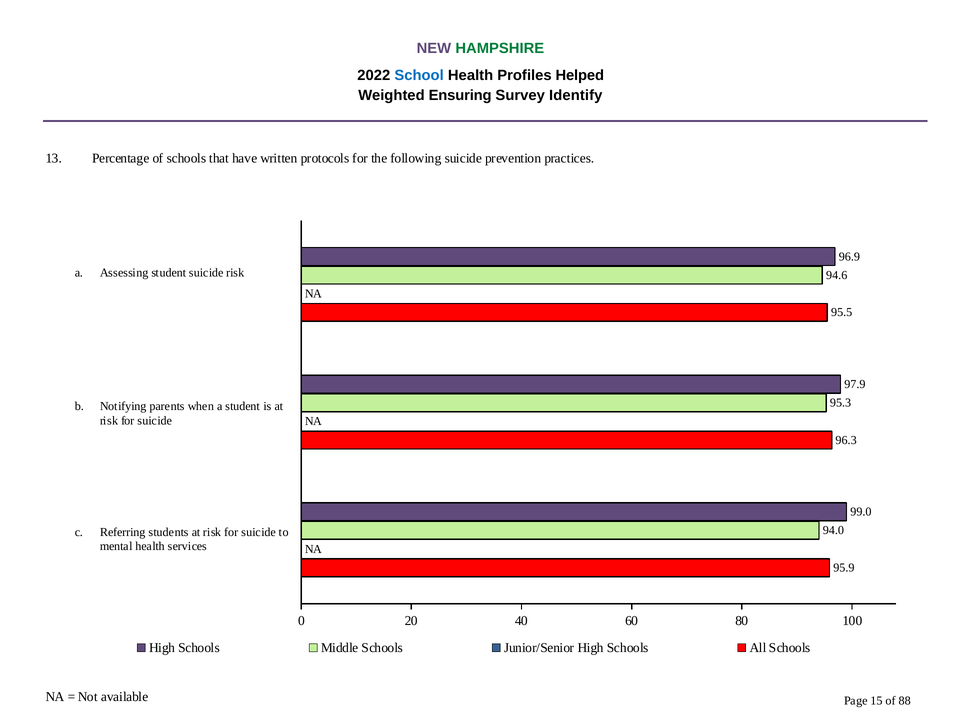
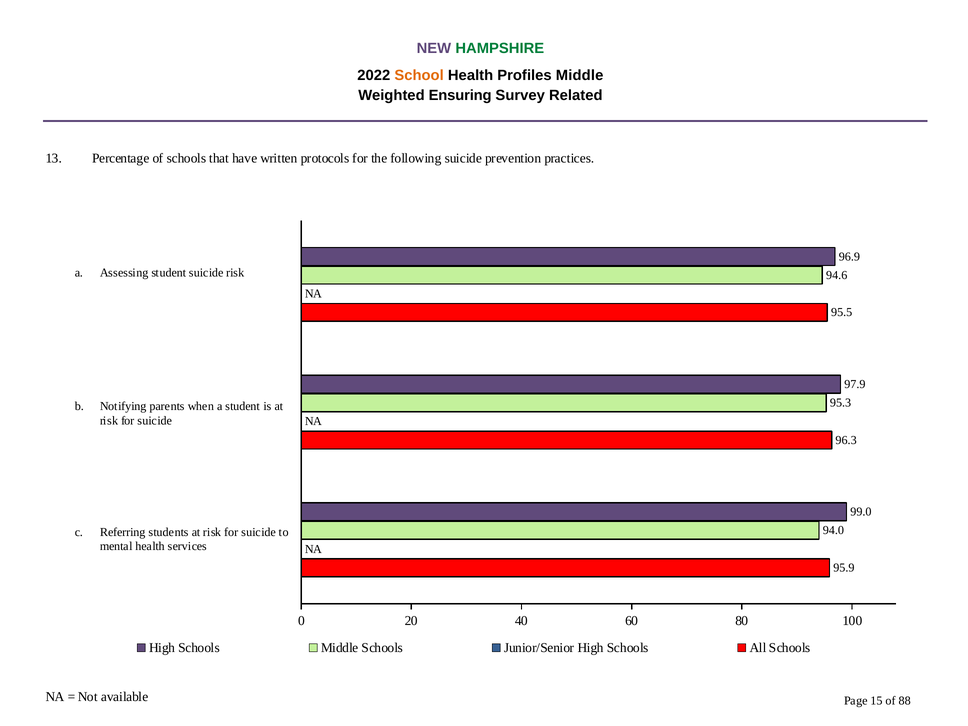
School colour: blue -> orange
Profiles Helped: Helped -> Middle
Identify: Identify -> Related
